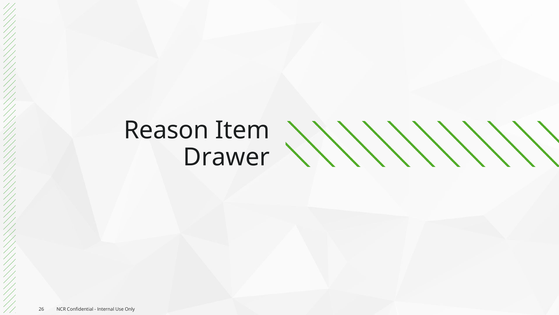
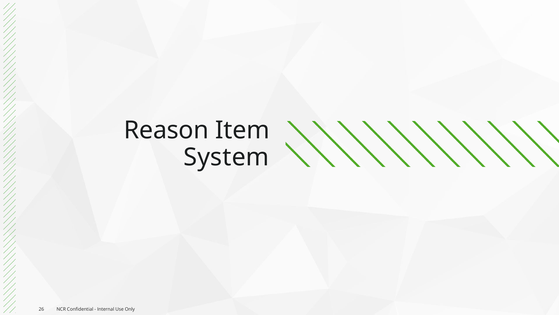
Drawer: Drawer -> System
